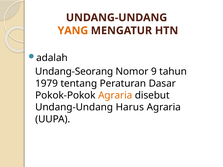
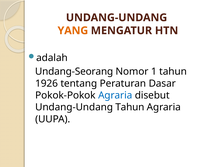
9: 9 -> 1
1979: 1979 -> 1926
Agraria at (115, 95) colour: orange -> blue
Undang-Undang Harus: Harus -> Tahun
